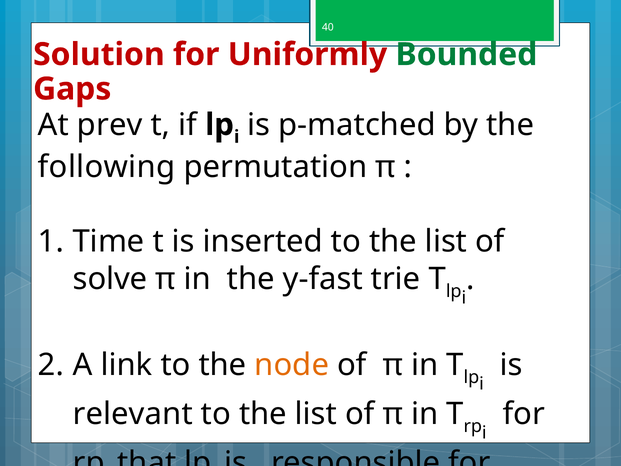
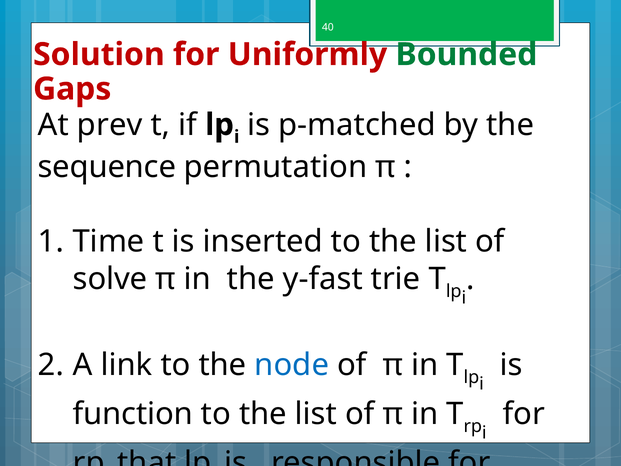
following: following -> sequence
node colour: orange -> blue
relevant: relevant -> function
